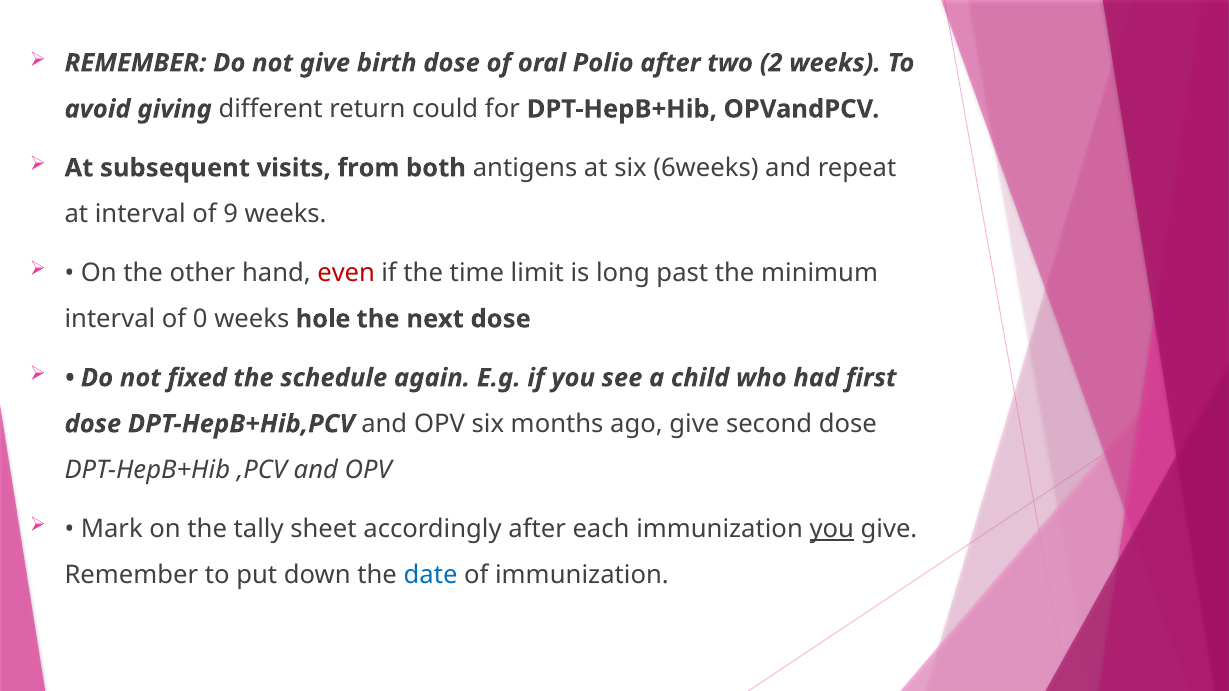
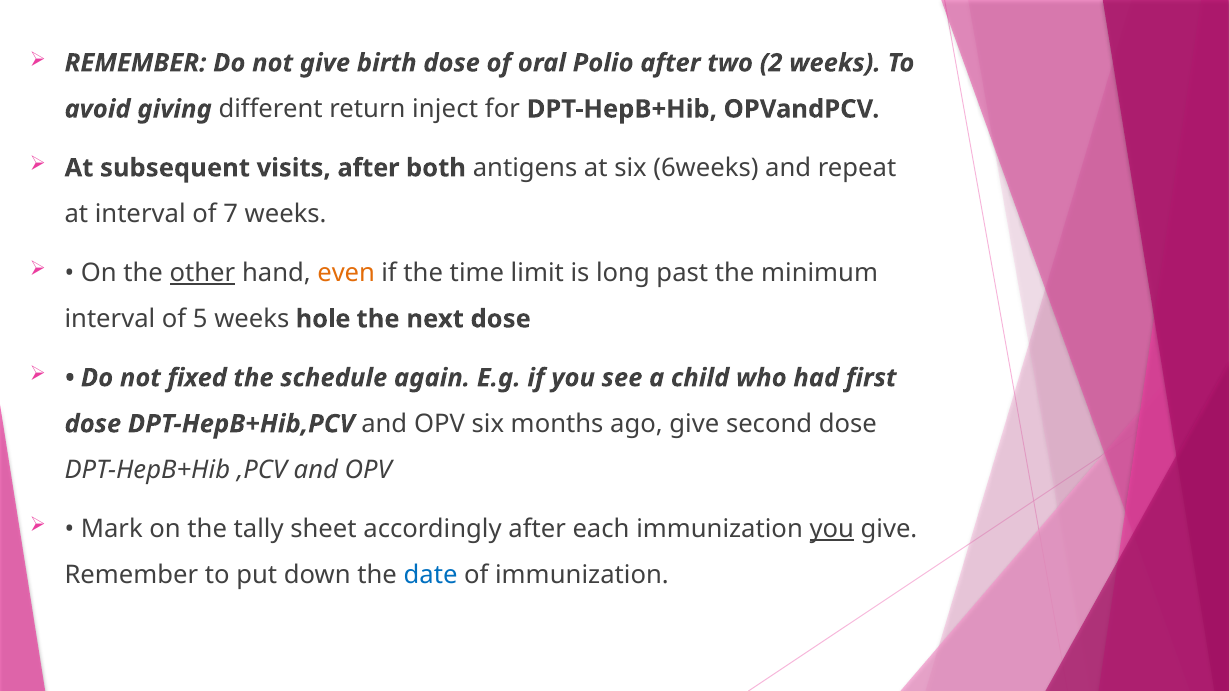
could: could -> inject
visits from: from -> after
9: 9 -> 7
other underline: none -> present
even colour: red -> orange
0: 0 -> 5
